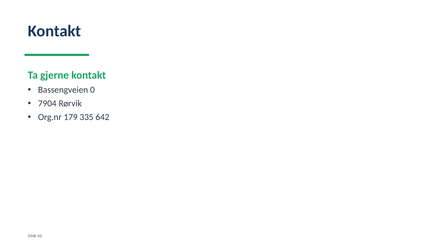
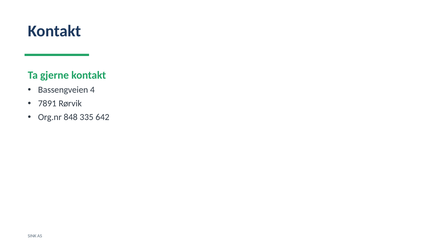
0: 0 -> 4
7904: 7904 -> 7891
179: 179 -> 848
